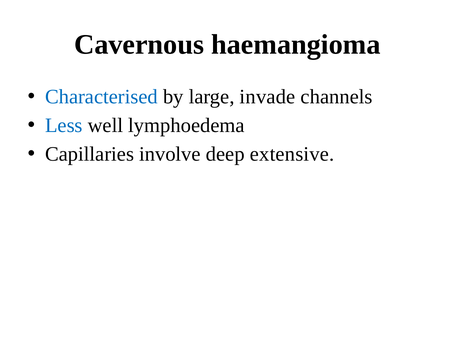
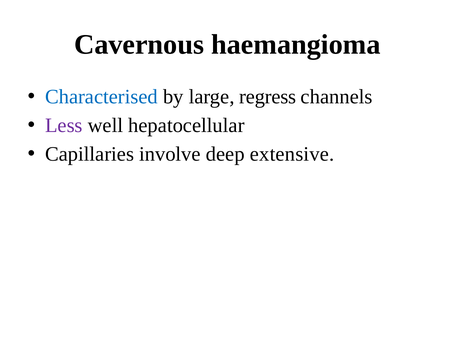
invade: invade -> regress
Less colour: blue -> purple
lymphoedema: lymphoedema -> hepatocellular
